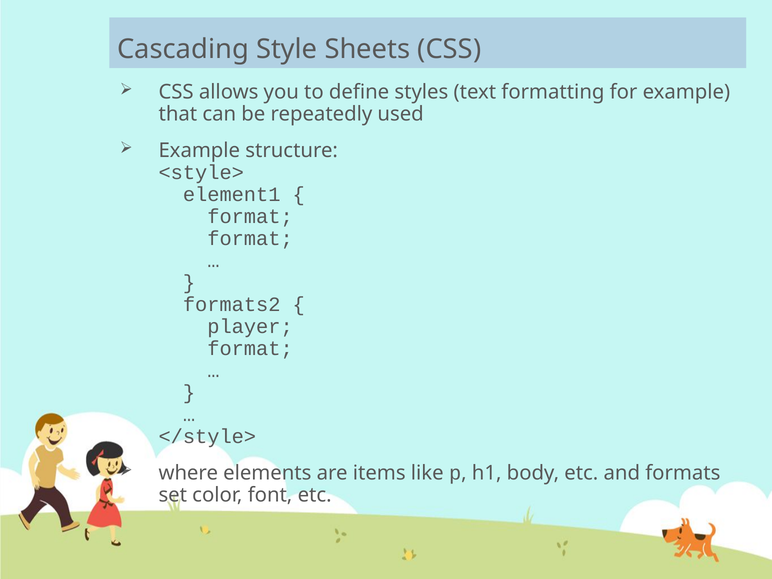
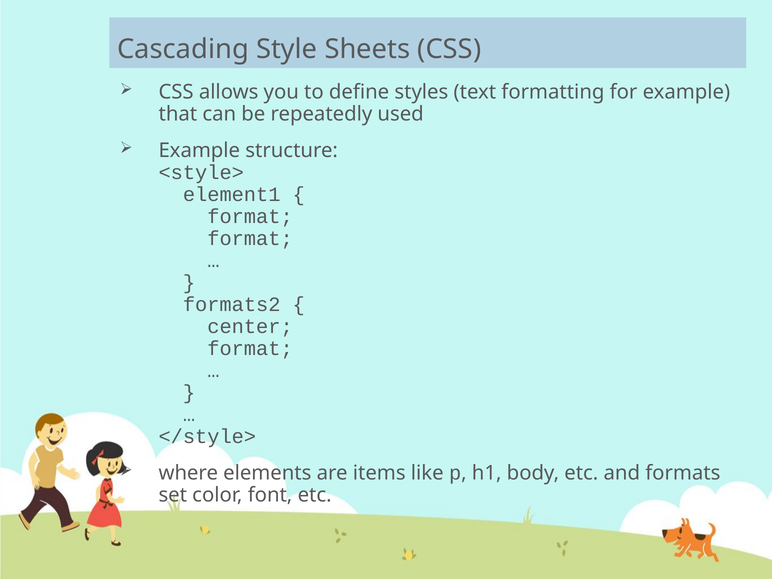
player: player -> center
